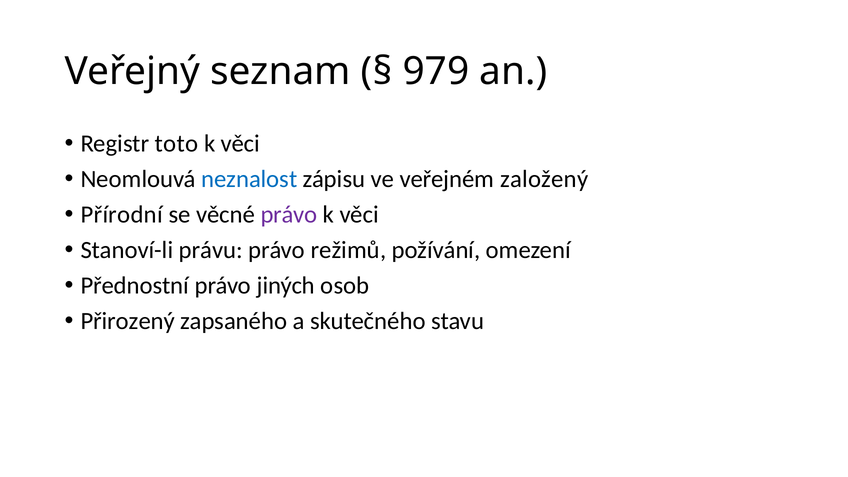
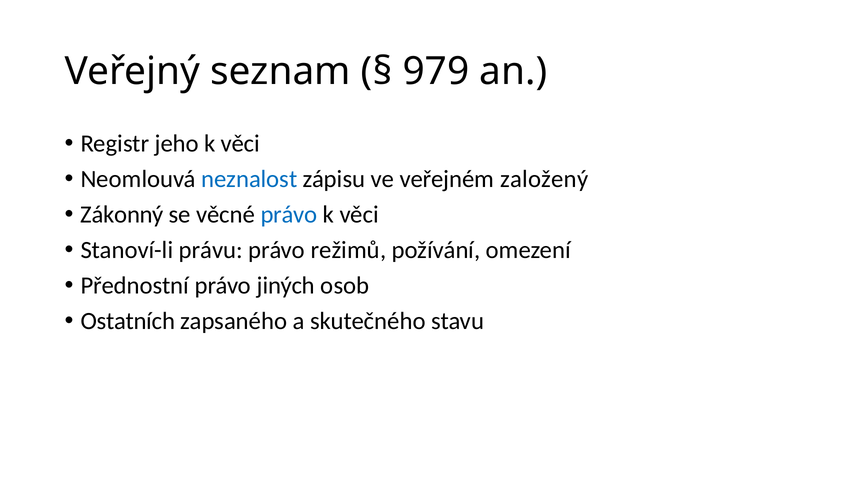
toto: toto -> jeho
Přírodní: Přírodní -> Zákonný
právo at (289, 214) colour: purple -> blue
Přirozený: Přirozený -> Ostatních
